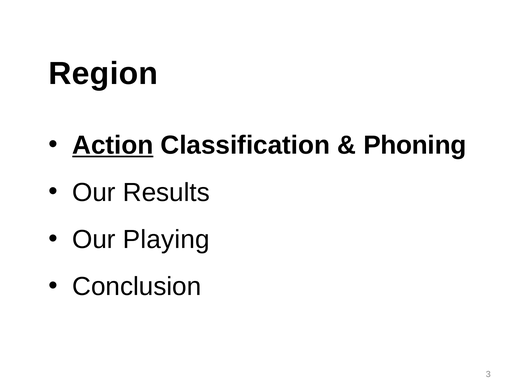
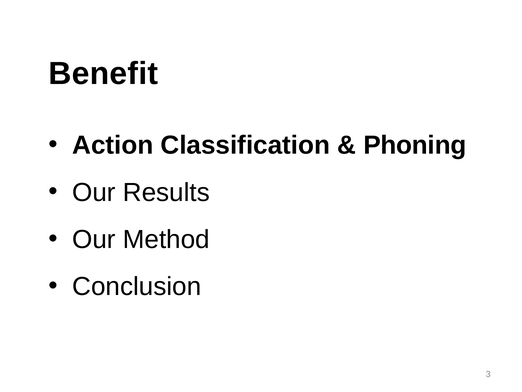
Region: Region -> Benefit
Action underline: present -> none
Playing: Playing -> Method
